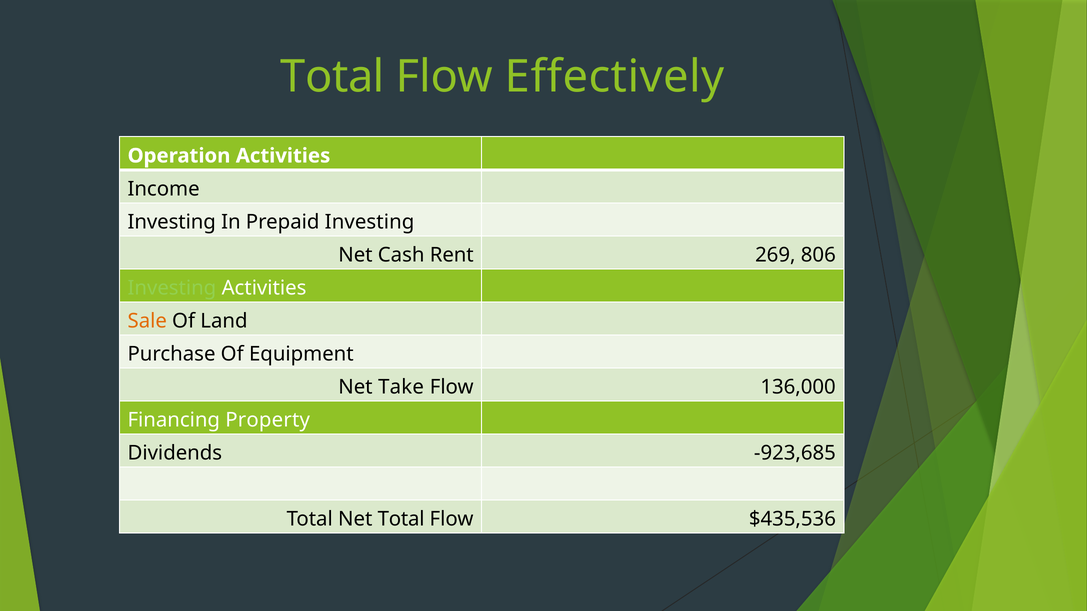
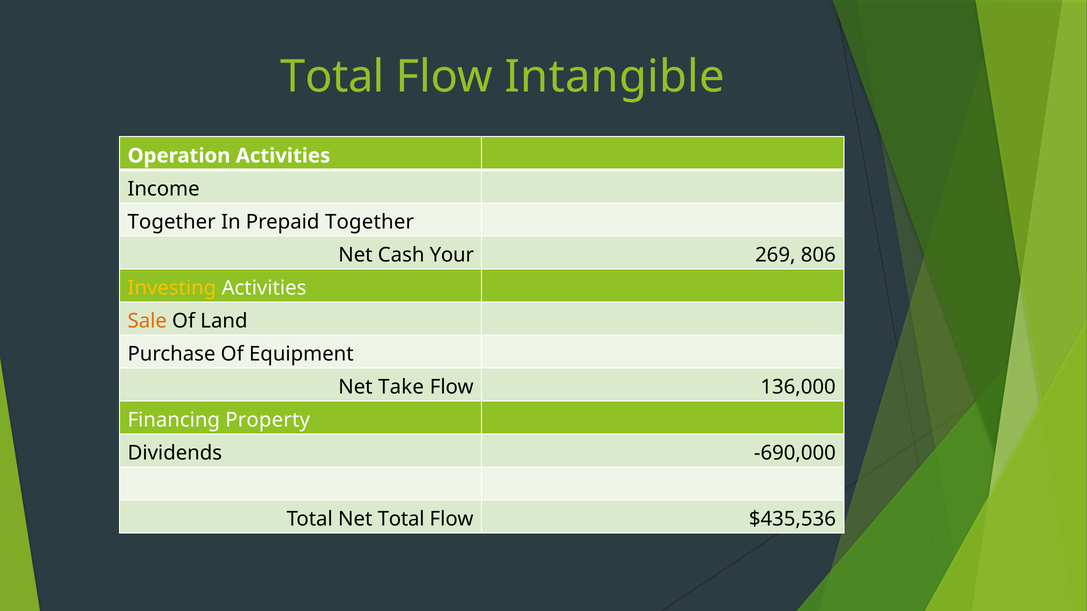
Effectively: Effectively -> Intangible
Investing at (172, 222): Investing -> Together
Prepaid Investing: Investing -> Together
Rent: Rent -> Your
Investing at (172, 288) colour: light green -> yellow
-923,685: -923,685 -> -690,000
